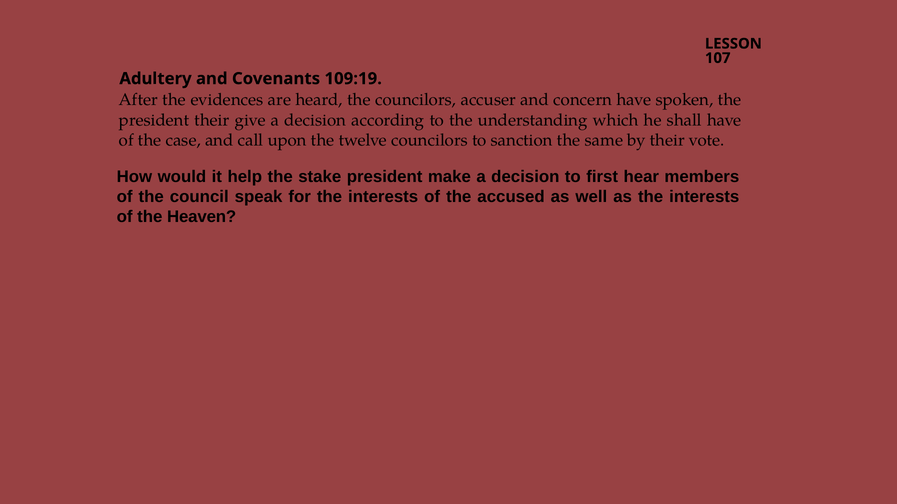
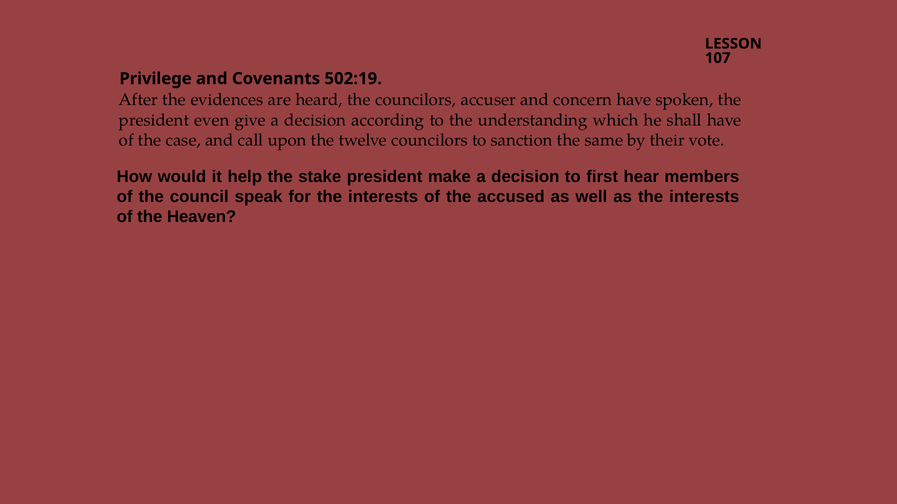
Adultery: Adultery -> Privilege
109:19: 109:19 -> 502:19
president their: their -> even
